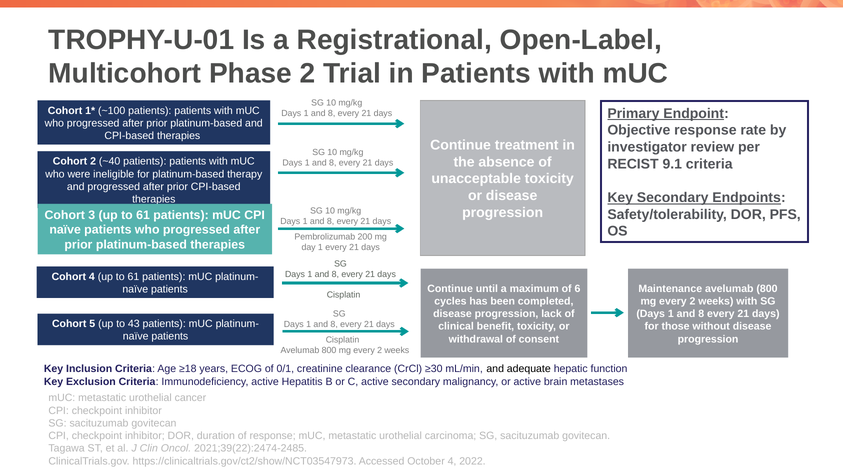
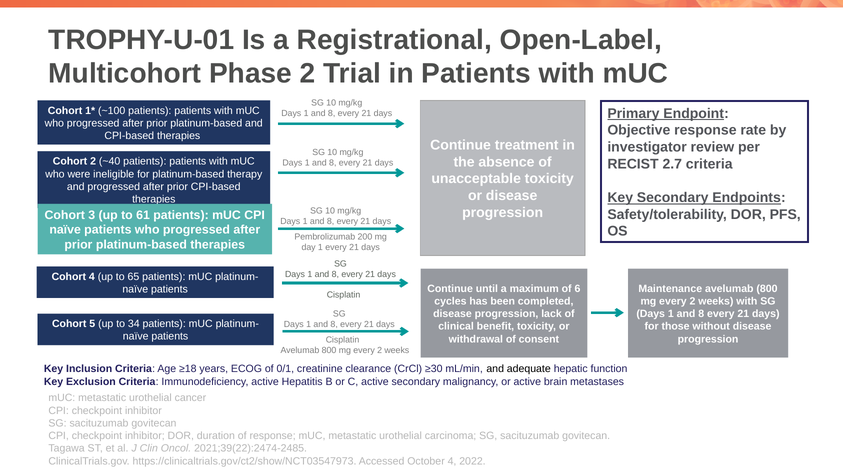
9.1: 9.1 -> 2.7
4 up to 61: 61 -> 65
43: 43 -> 34
